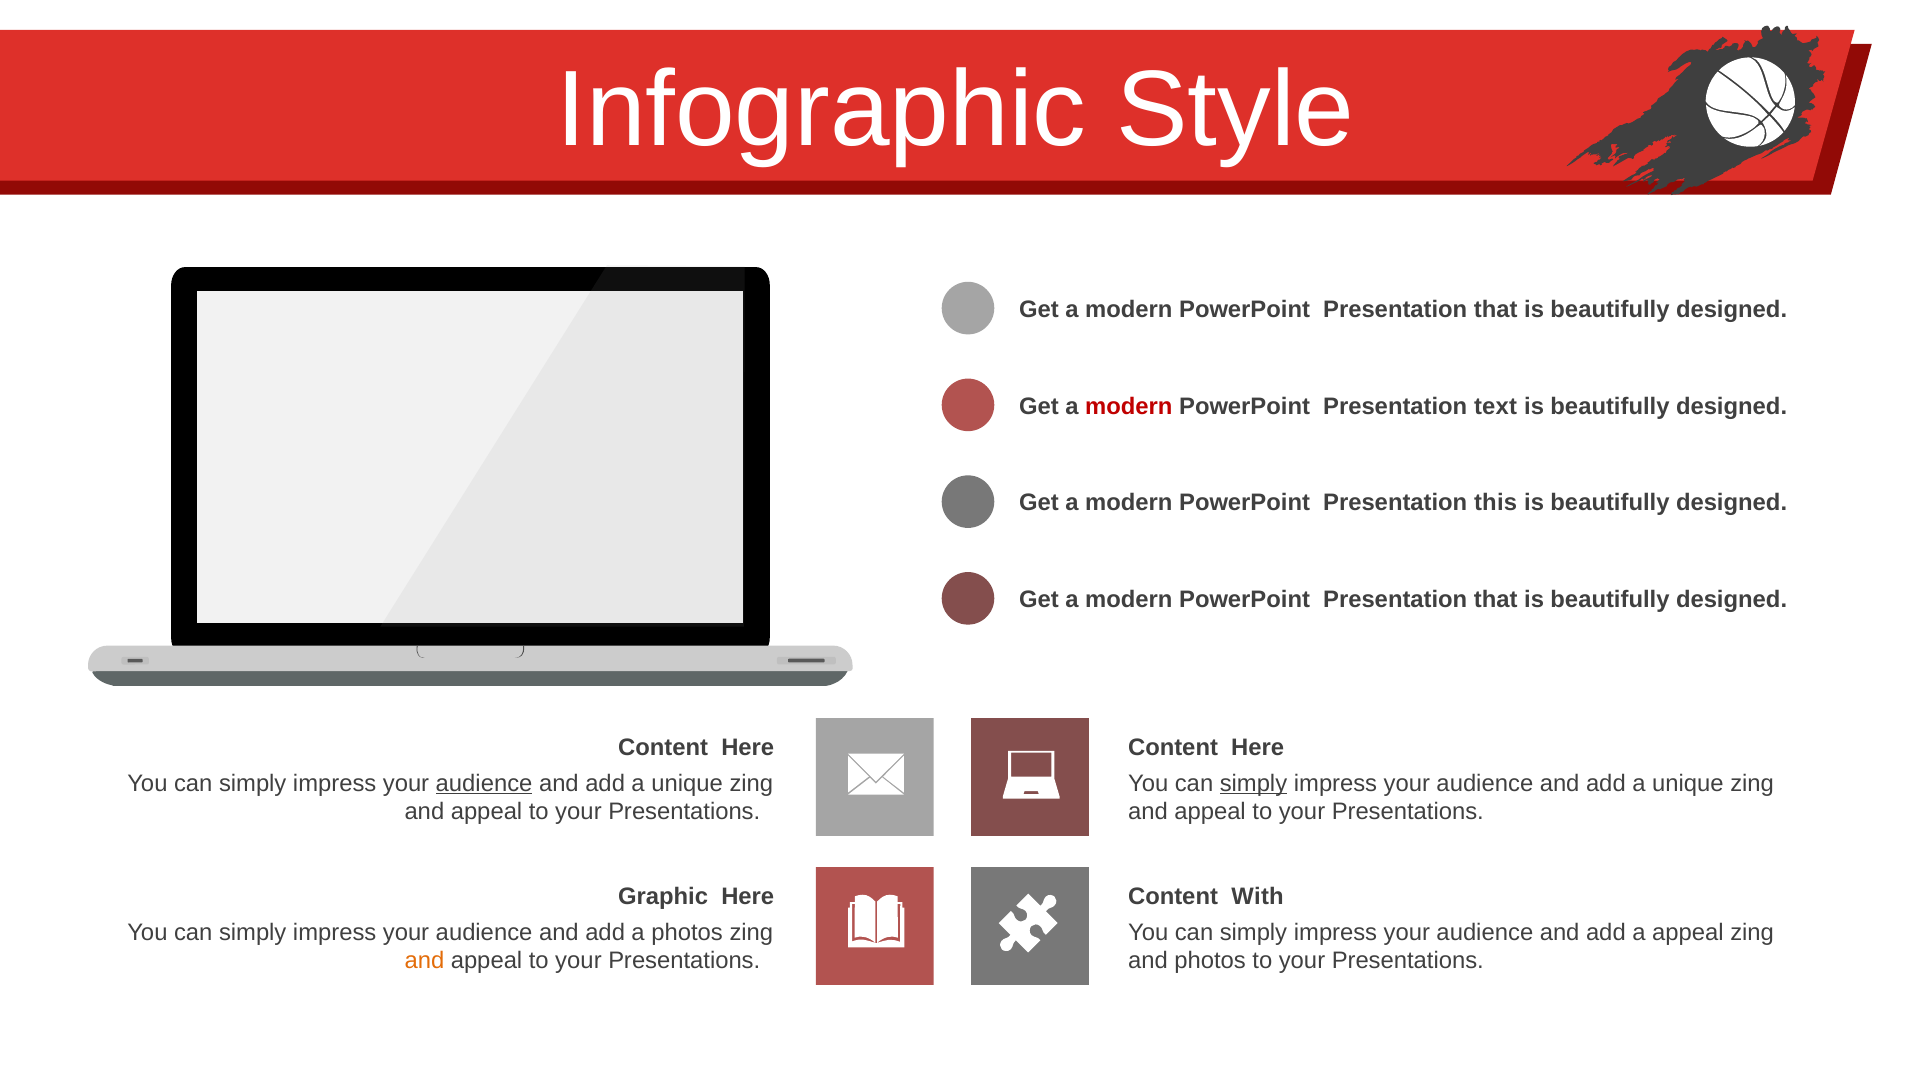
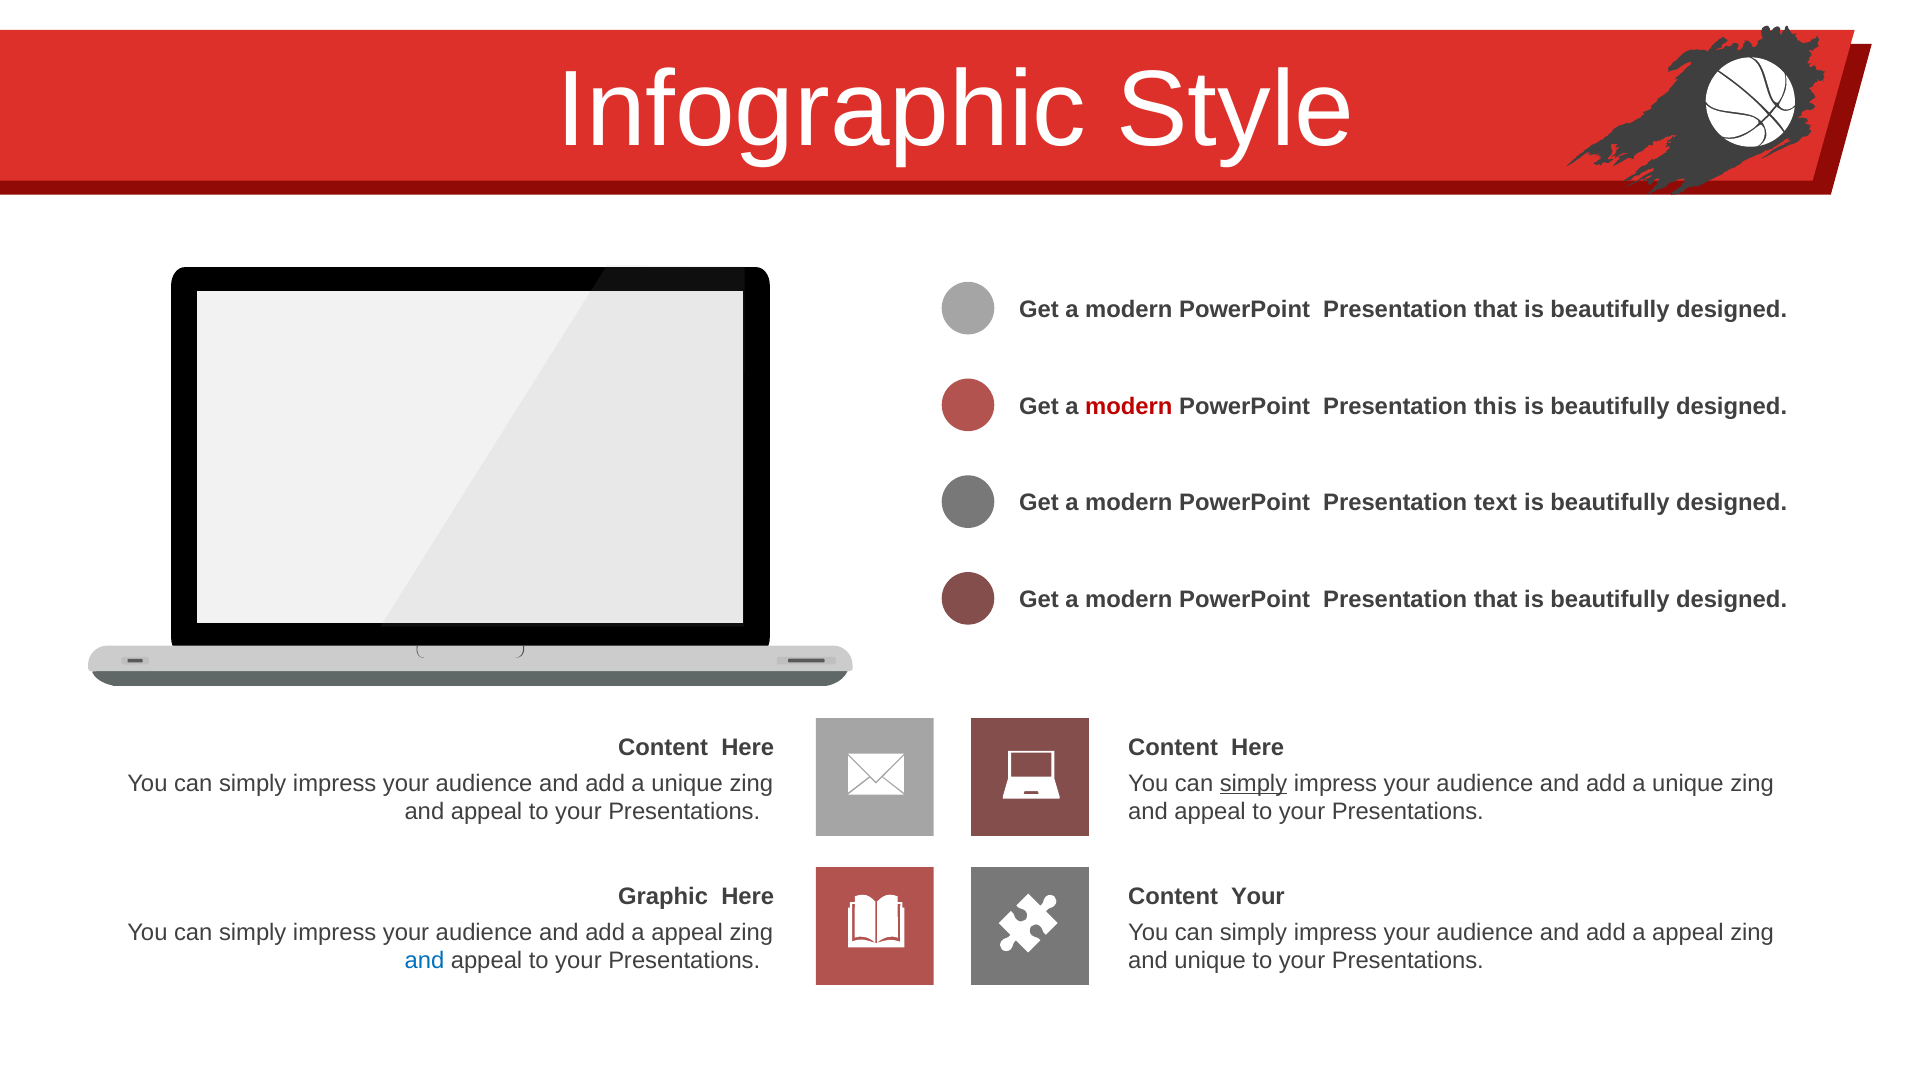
text: text -> this
this: this -> text
audience at (484, 783) underline: present -> none
Content With: With -> Your
photos at (687, 932): photos -> appeal
and at (424, 960) colour: orange -> blue
and photos: photos -> unique
